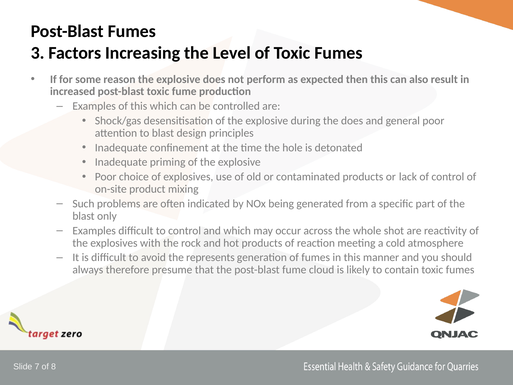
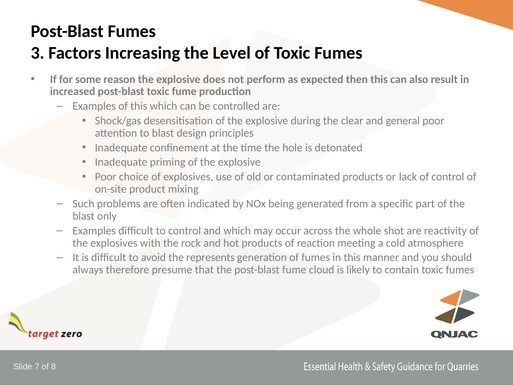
the does: does -> clear
